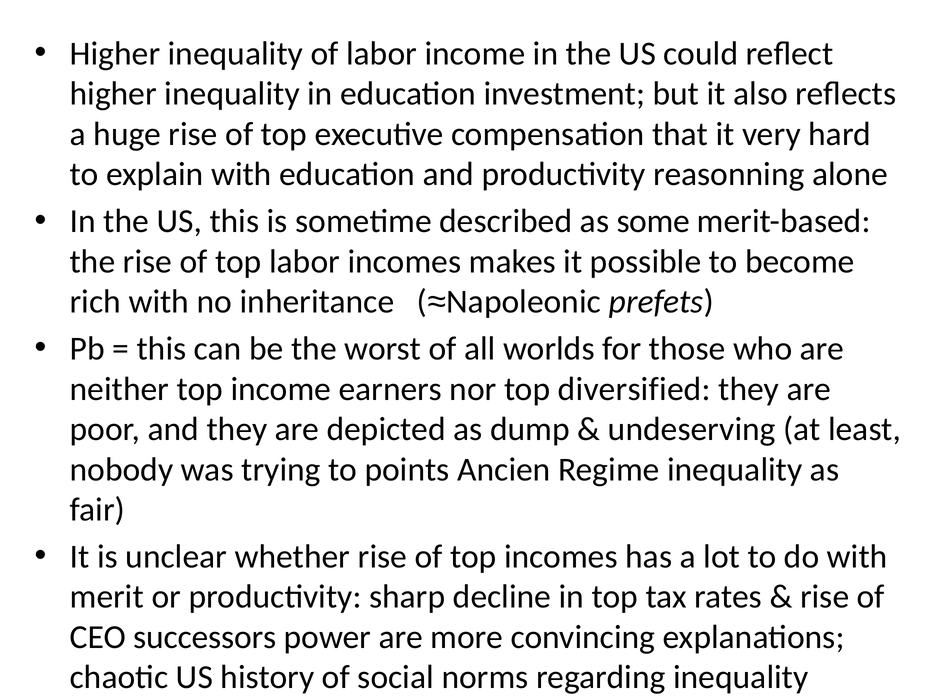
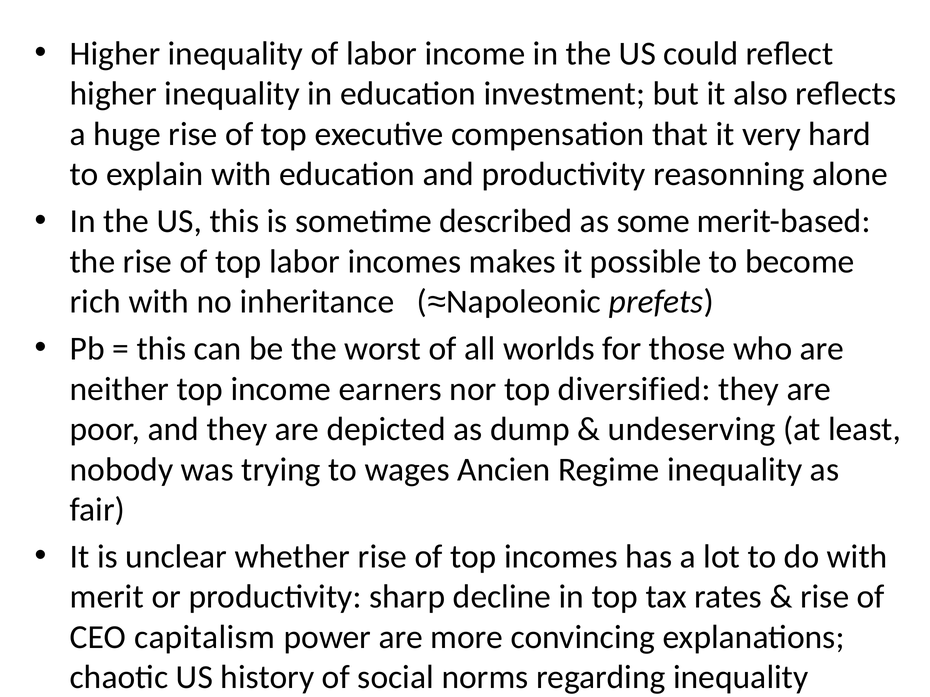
points: points -> wages
successors: successors -> capitalism
